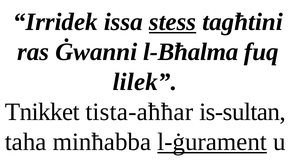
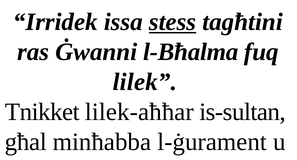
tista-aħħar: tista-aħħar -> lilek-aħħar
taha: taha -> għal
l-ġurament underline: present -> none
